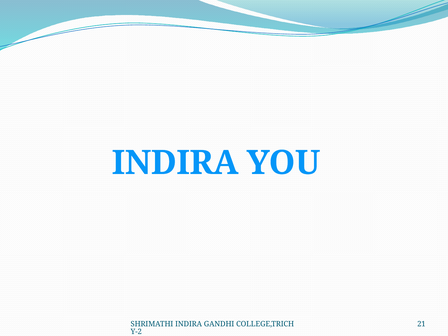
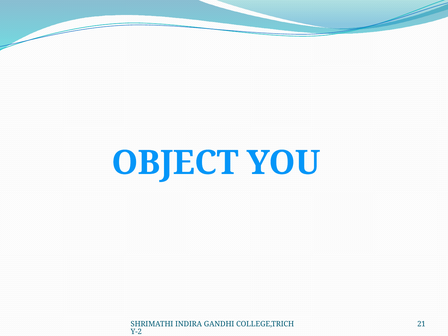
INDIRA at (175, 163): INDIRA -> OBJECT
